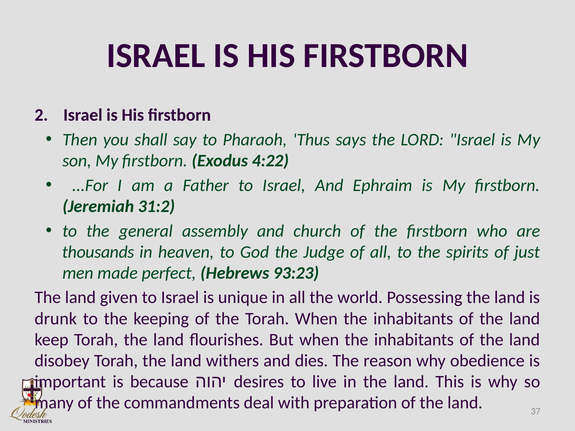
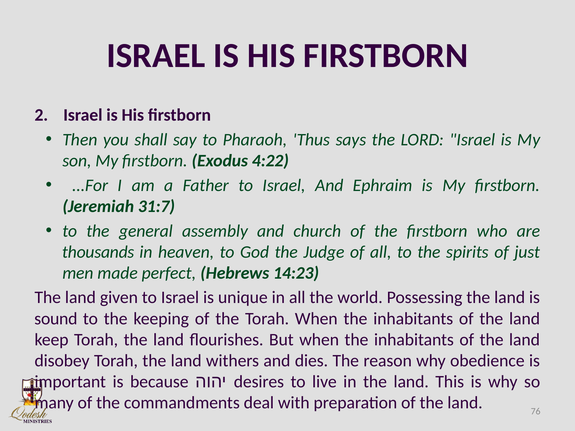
31:2: 31:2 -> 31:7
93:23: 93:23 -> 14:23
drunk: drunk -> sound
37: 37 -> 76
